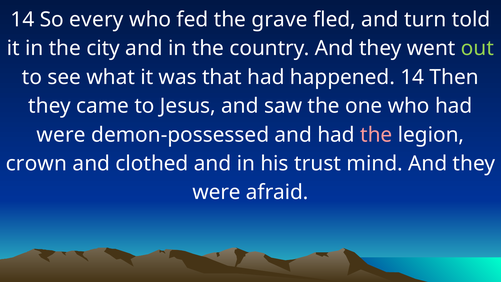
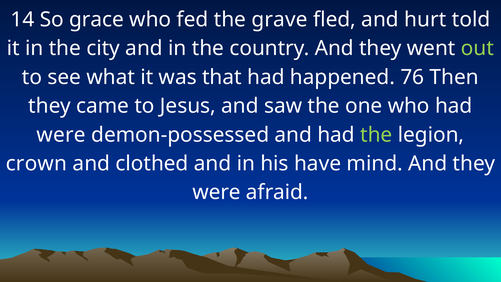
every: every -> grace
turn: turn -> hurt
happened 14: 14 -> 76
the at (376, 135) colour: pink -> light green
trust: trust -> have
